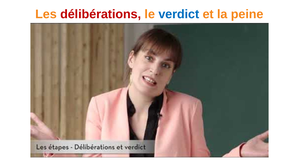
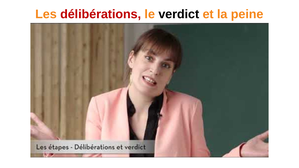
verdict colour: blue -> black
